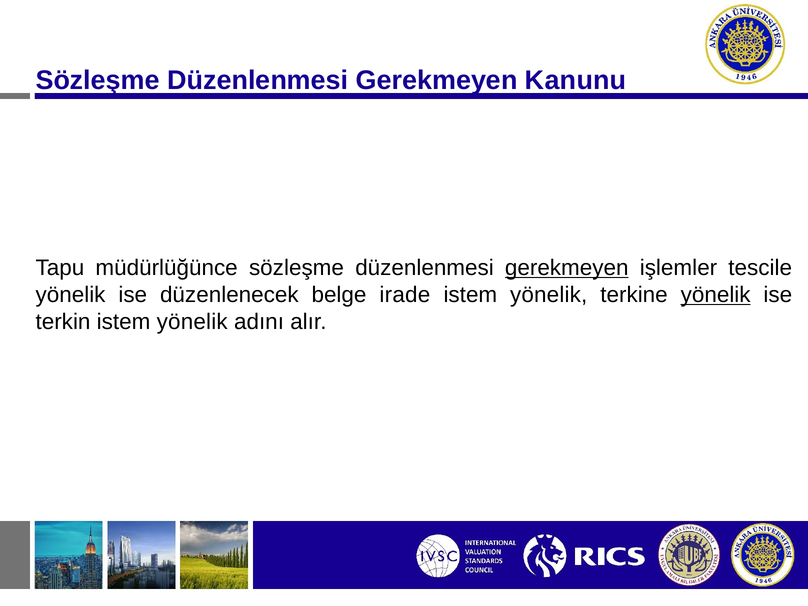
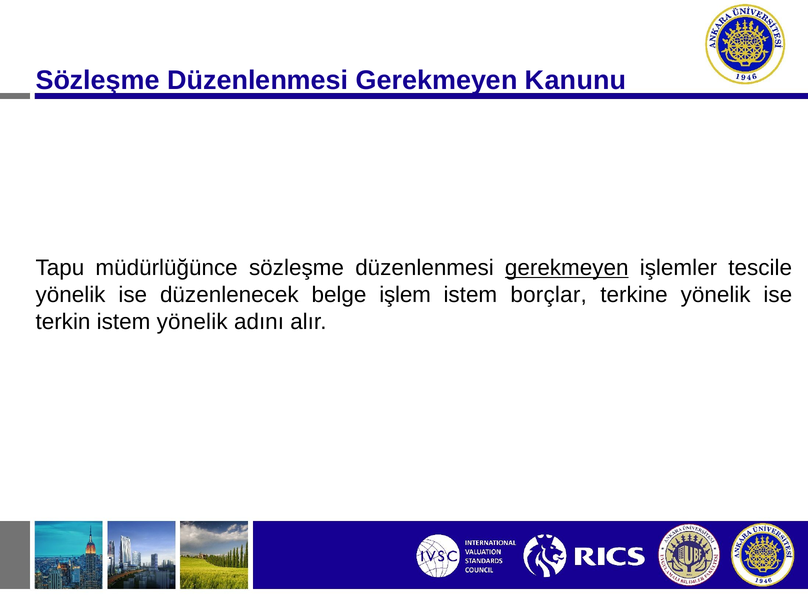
irade: irade -> işlem
yönelik at (549, 295): yönelik -> borçlar
yönelik at (716, 295) underline: present -> none
